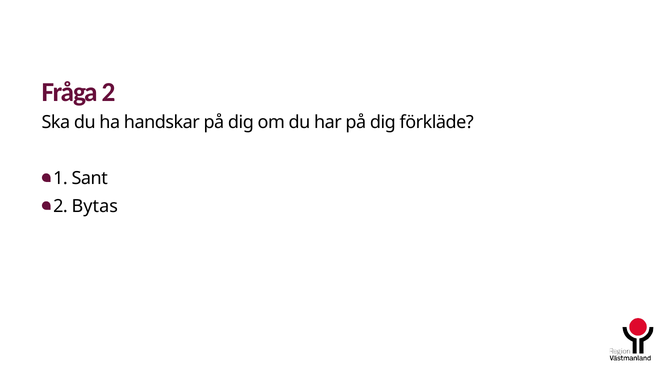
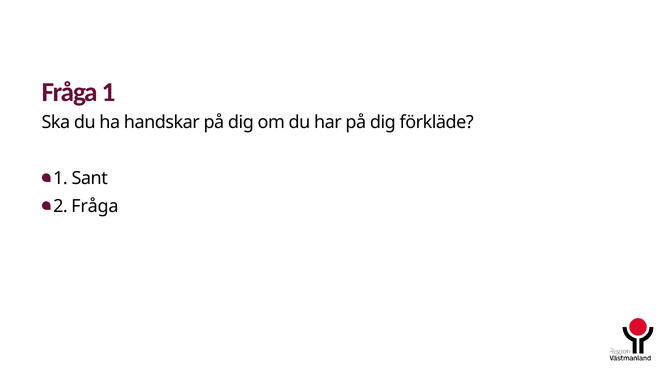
Fråga 2: 2 -> 1
2 Bytas: Bytas -> Fråga
